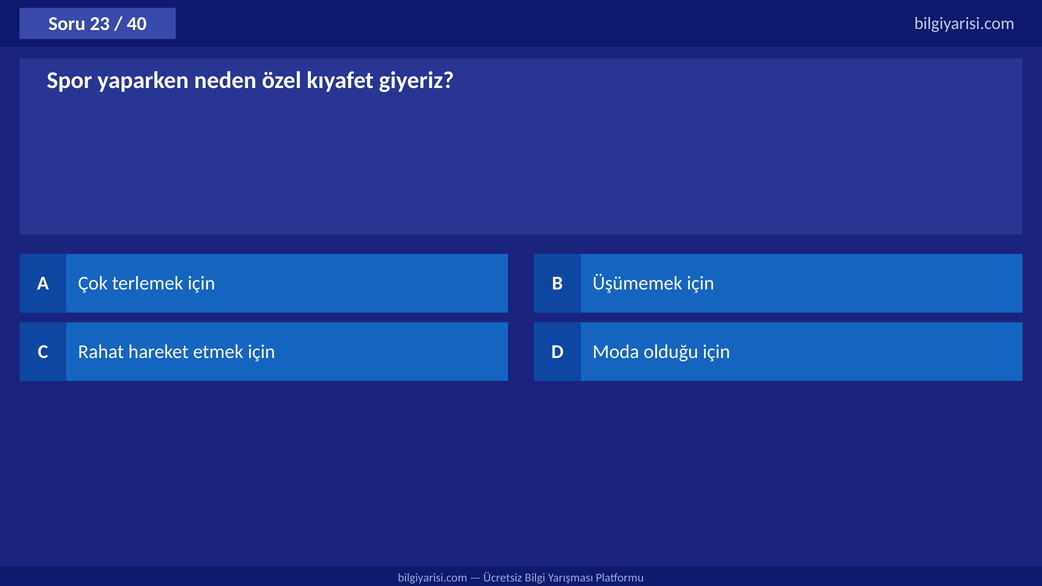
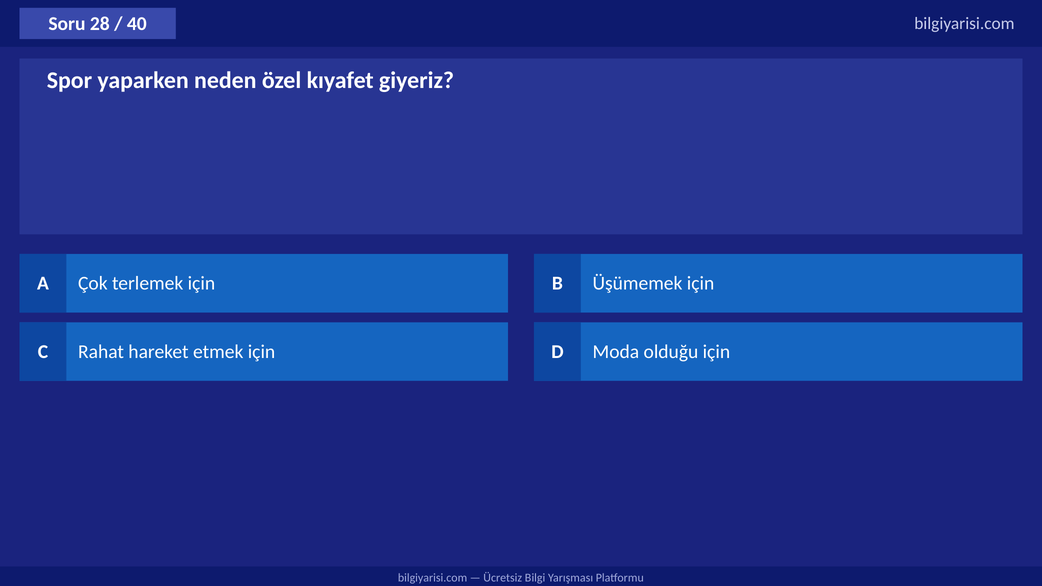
23: 23 -> 28
